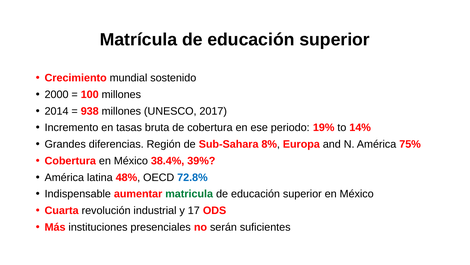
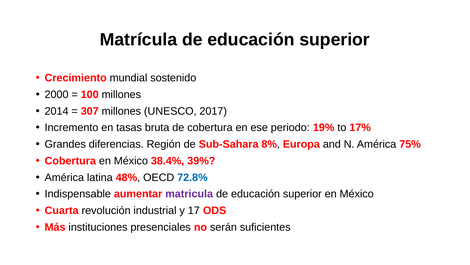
938: 938 -> 307
14%: 14% -> 17%
matricula colour: green -> purple
